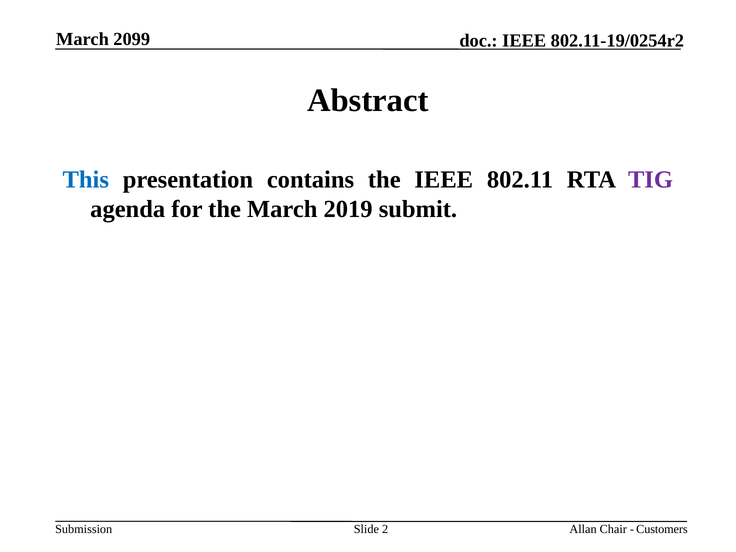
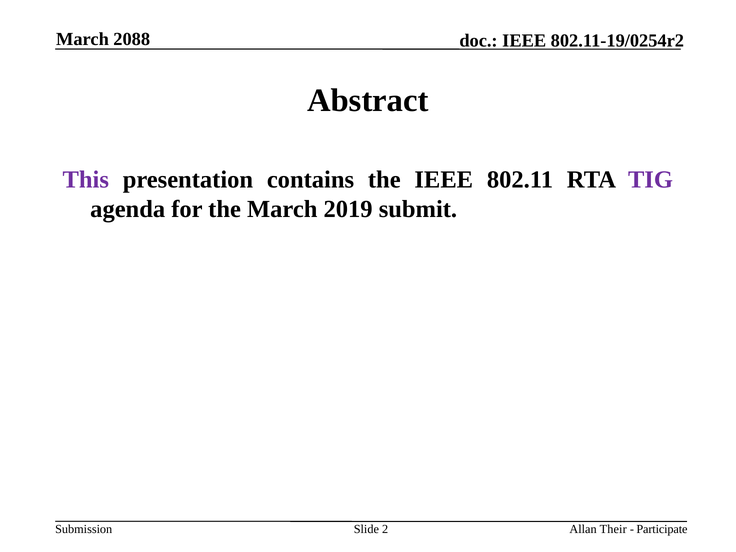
2099: 2099 -> 2088
This colour: blue -> purple
Chair: Chair -> Their
Customers: Customers -> Participate
